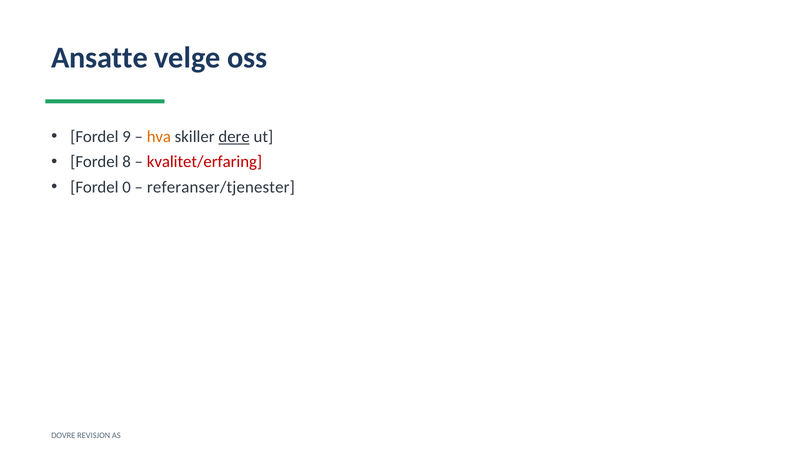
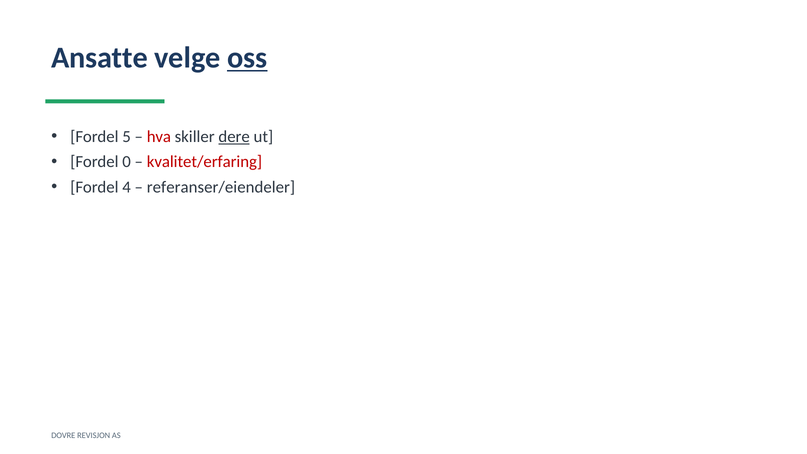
oss underline: none -> present
9: 9 -> 5
hva colour: orange -> red
8: 8 -> 0
0: 0 -> 4
referanser/tjenester: referanser/tjenester -> referanser/eiendeler
